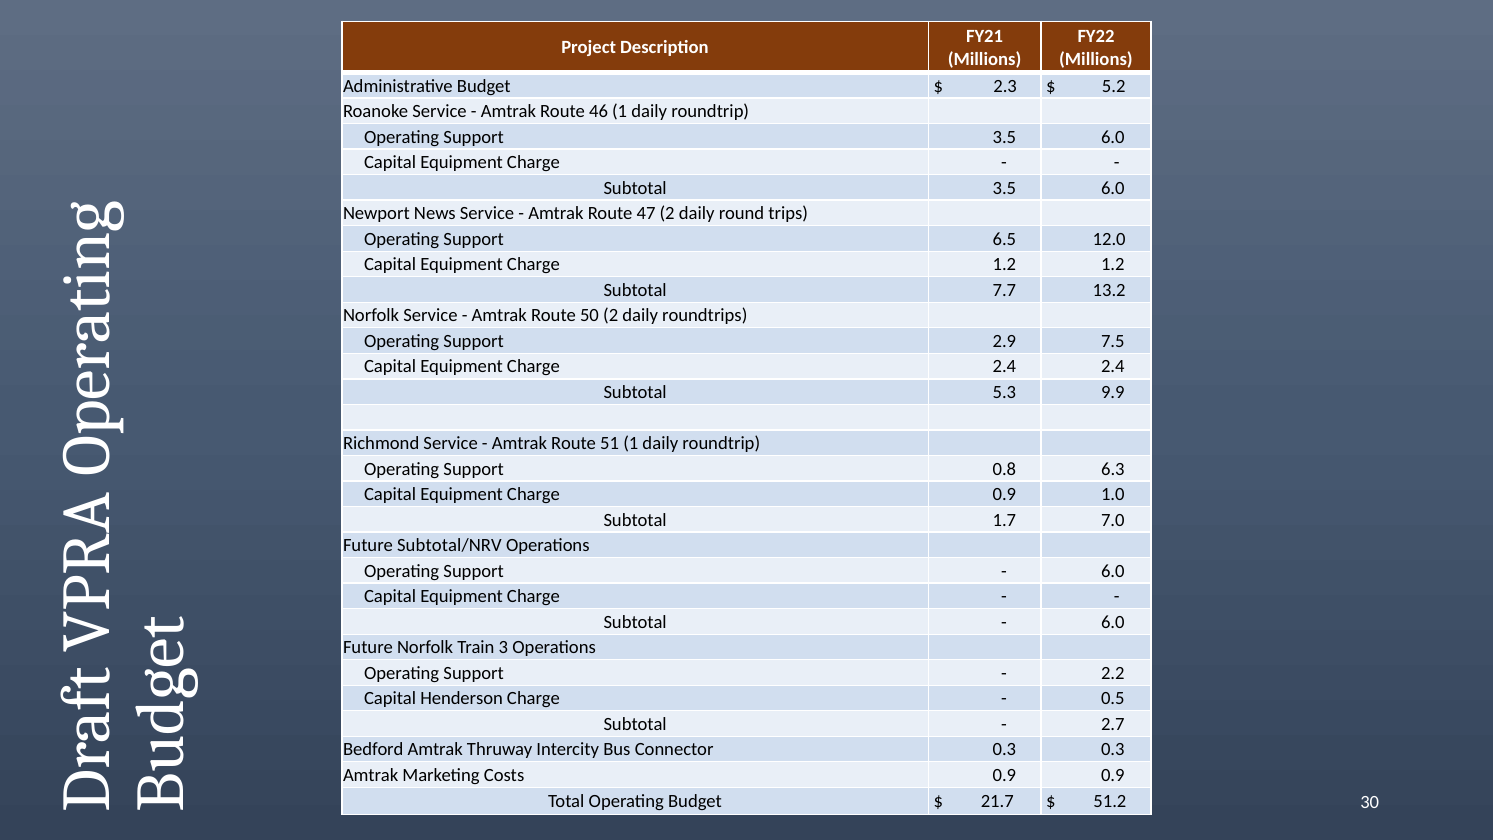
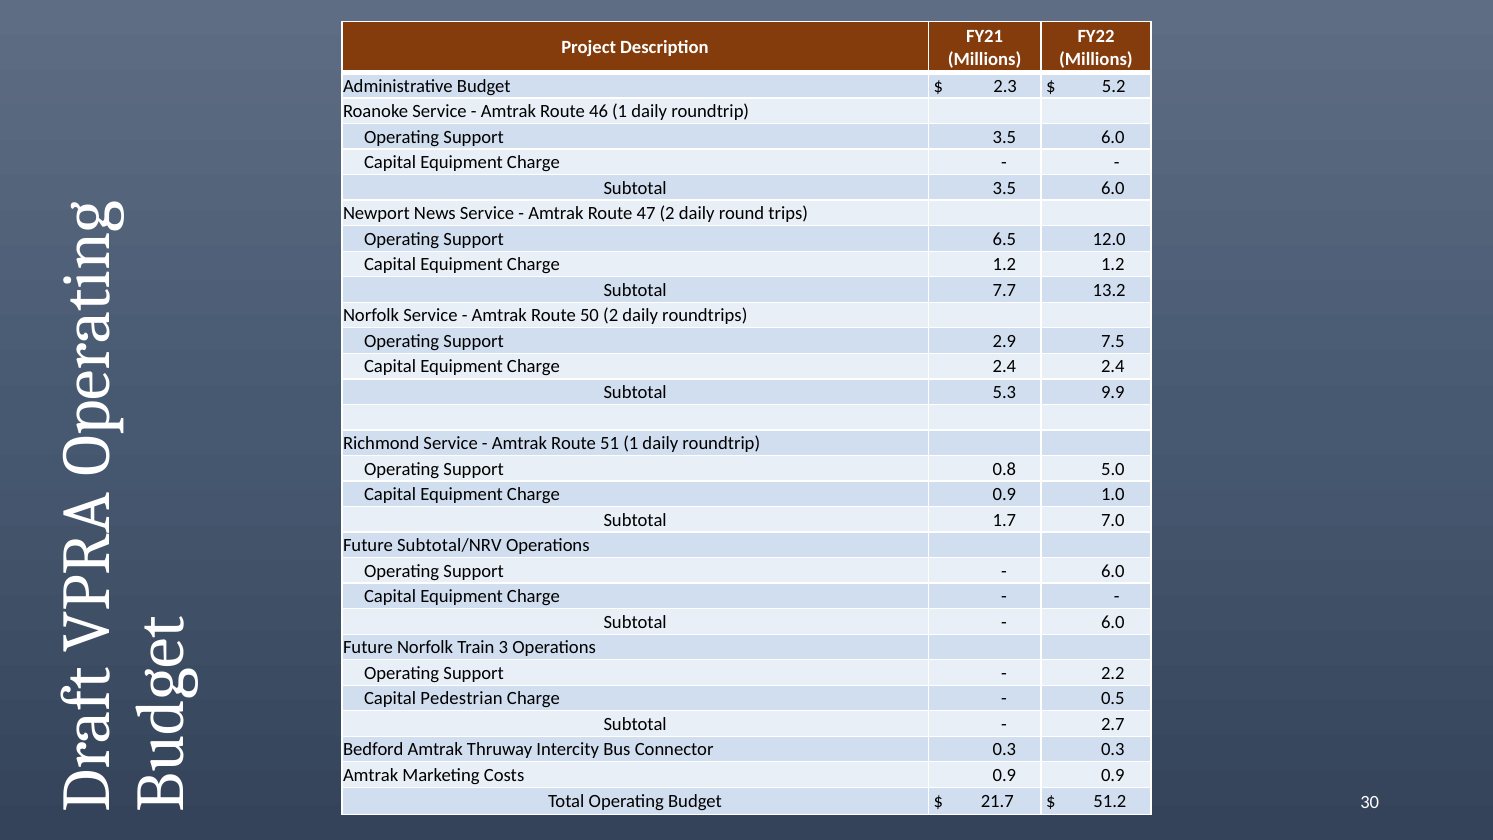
6.3: 6.3 -> 5.0
Henderson: Henderson -> Pedestrian
